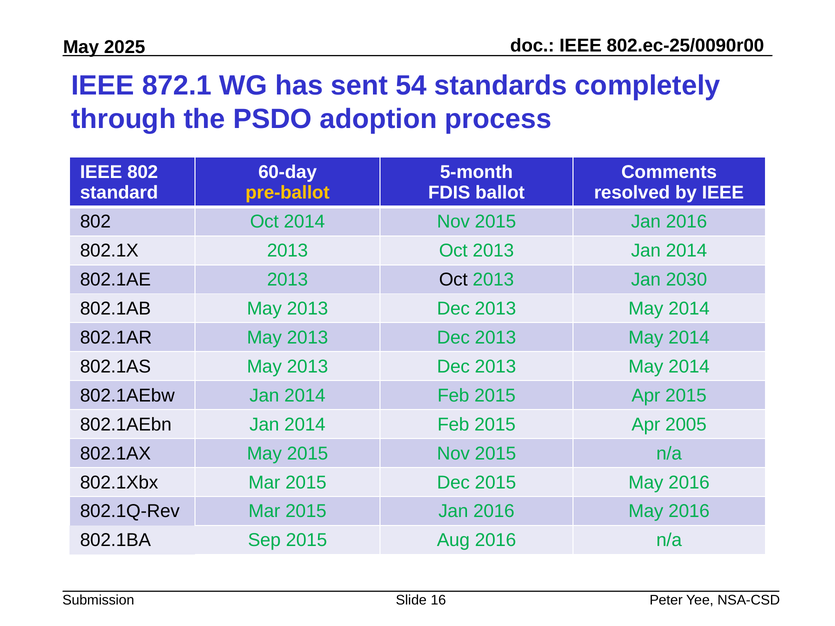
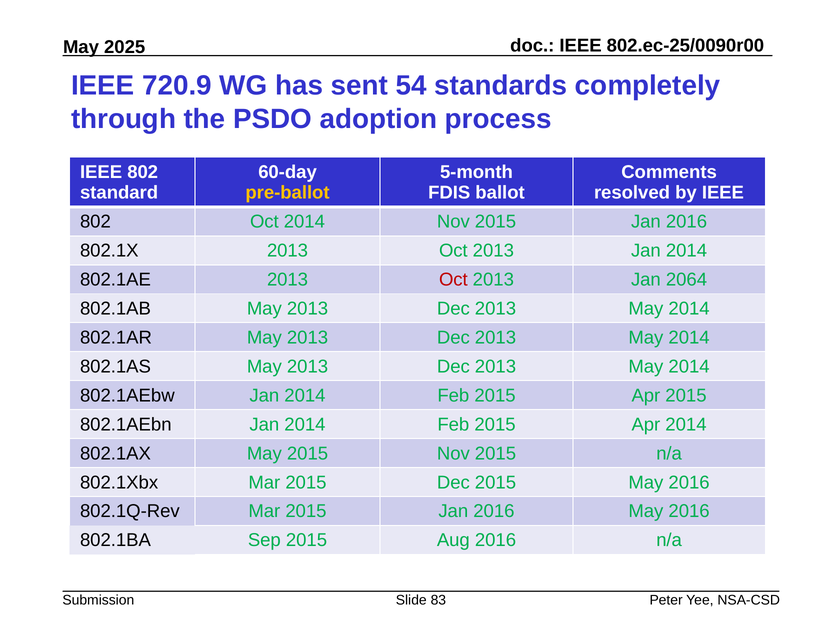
872.1: 872.1 -> 720.9
Oct at (453, 280) colour: black -> red
2030: 2030 -> 2064
Apr 2005: 2005 -> 2014
16: 16 -> 83
